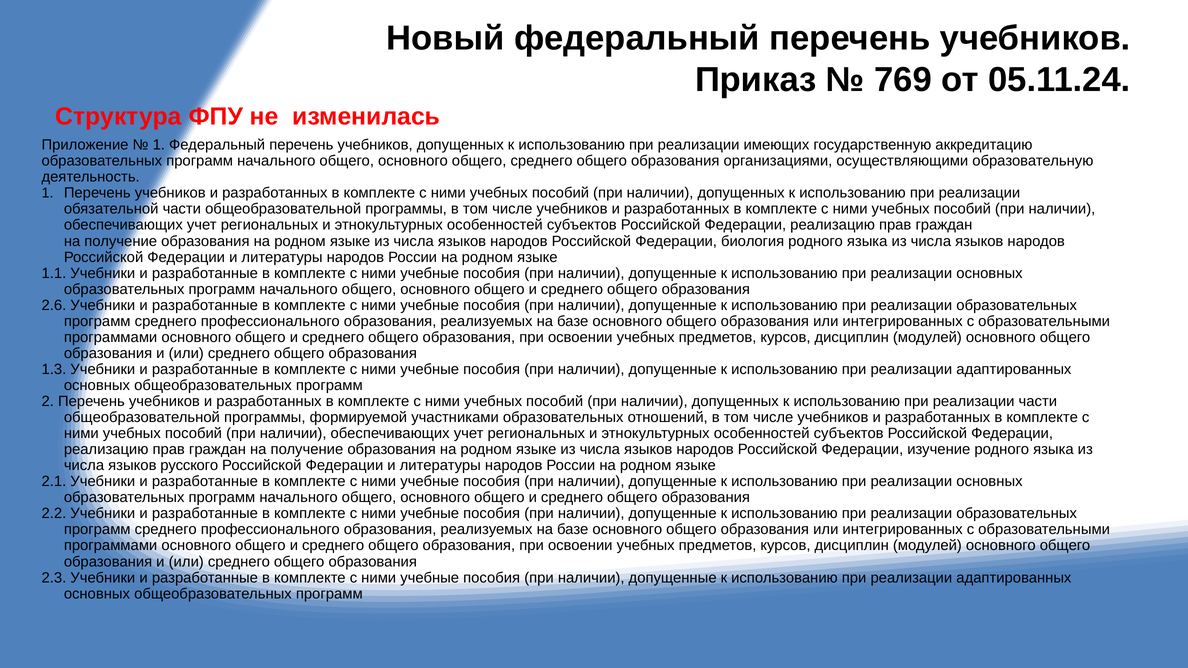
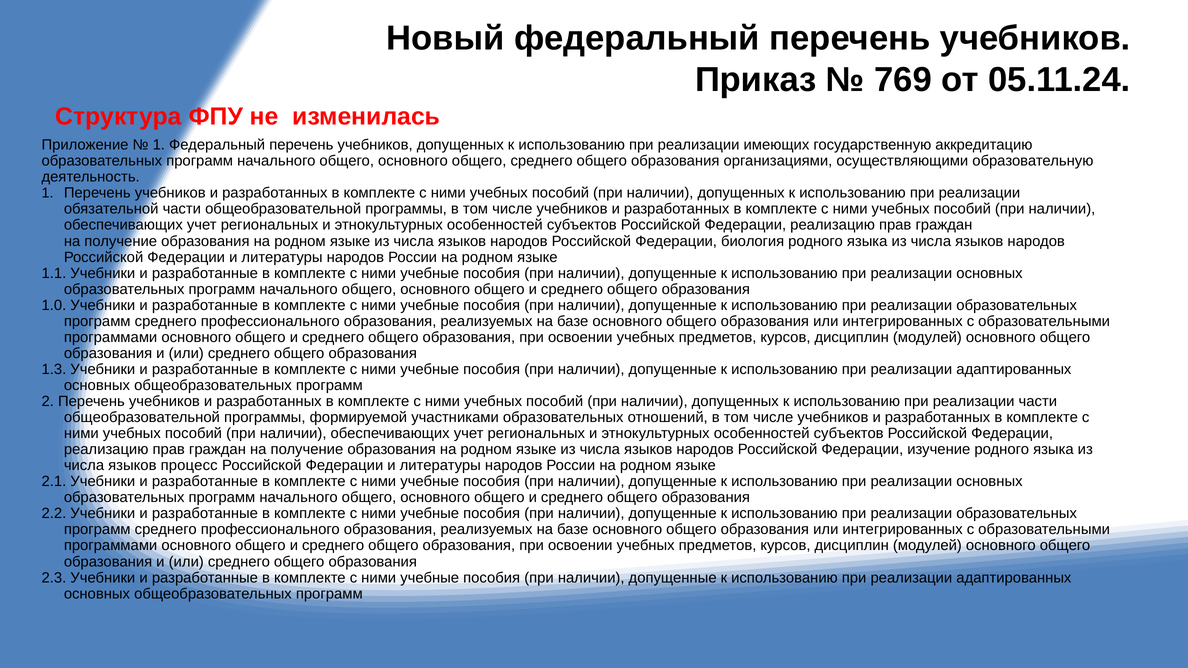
2.6: 2.6 -> 1.0
русского: русского -> процесс
